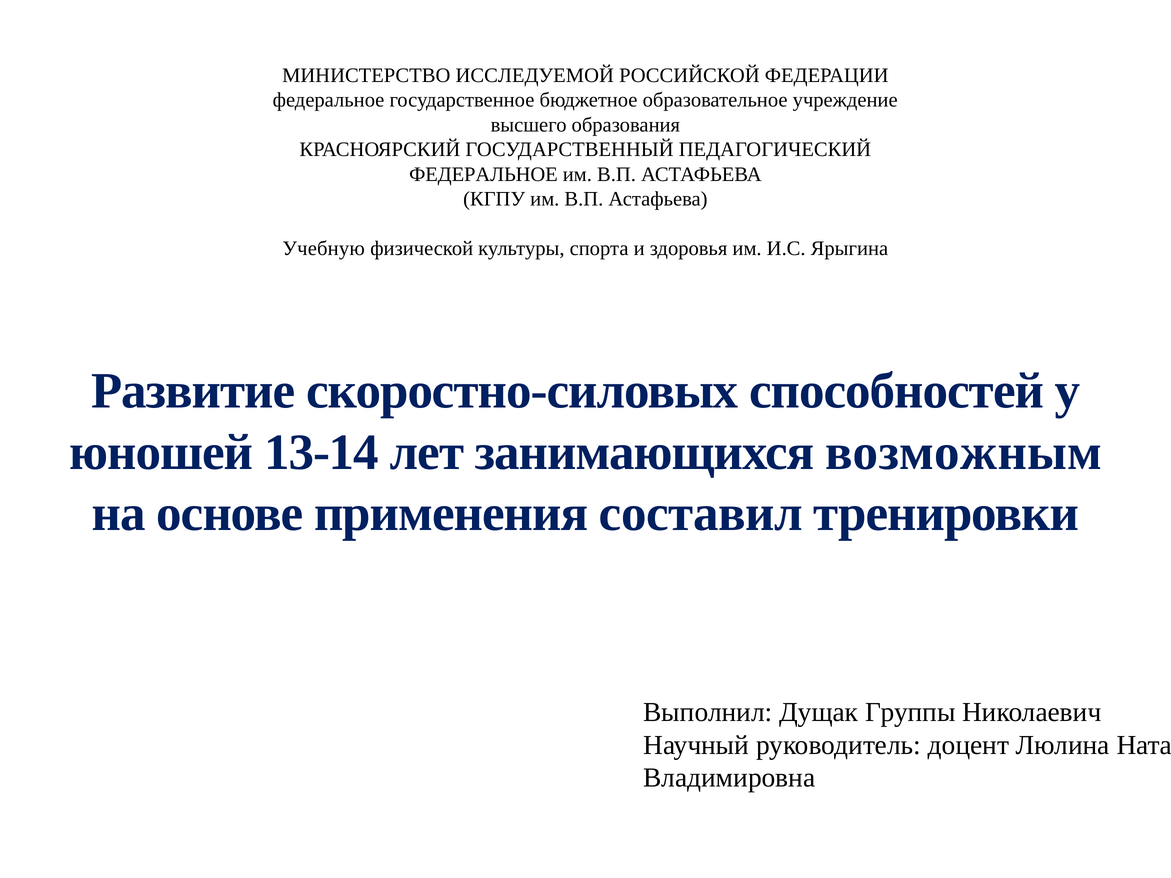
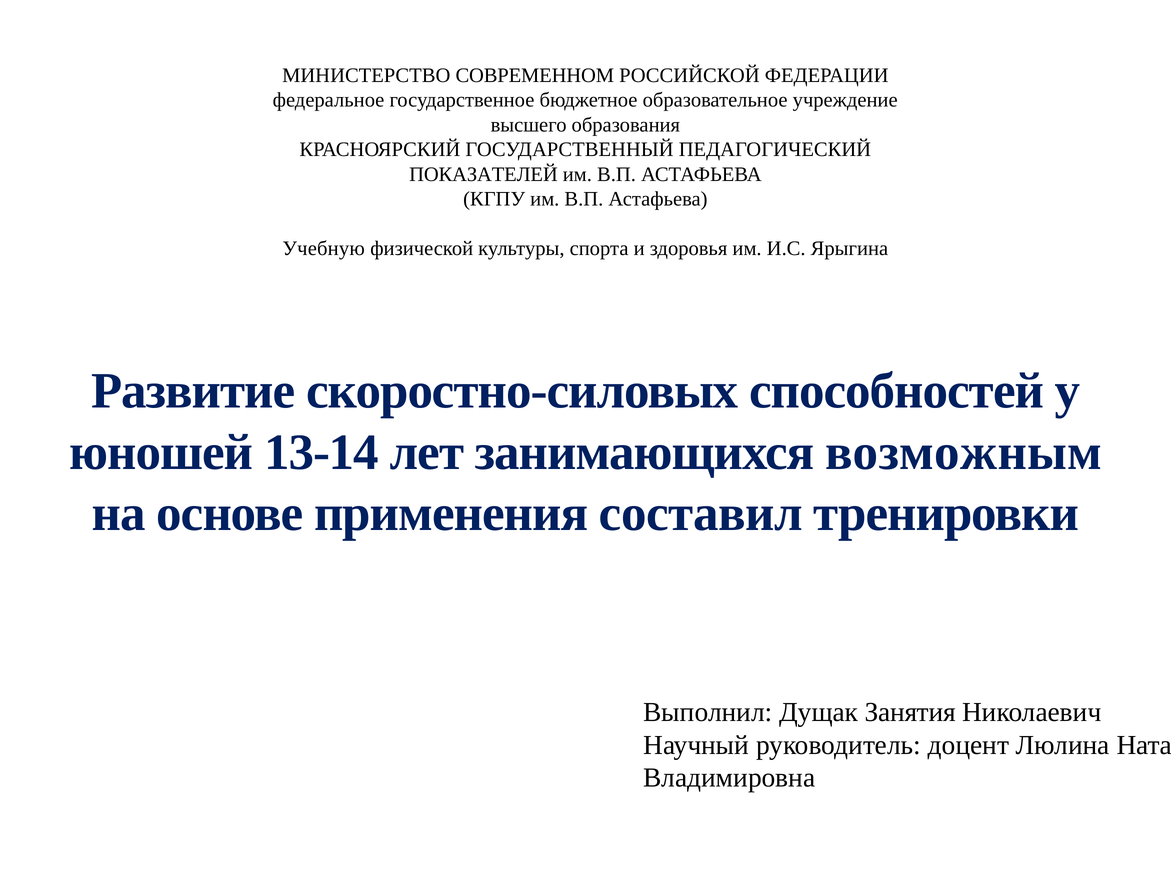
ИССЛЕДУЕМОЙ: ИССЛЕДУЕМОЙ -> СОВРЕМЕННОМ
ФЕДЕРАЛЬНОЕ at (483, 174): ФЕДЕРАЛЬНОЕ -> ПОКАЗАТЕЛЕЙ
Группы: Группы -> Занятия
